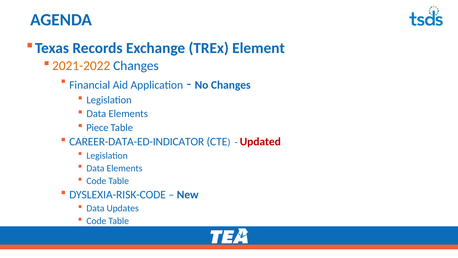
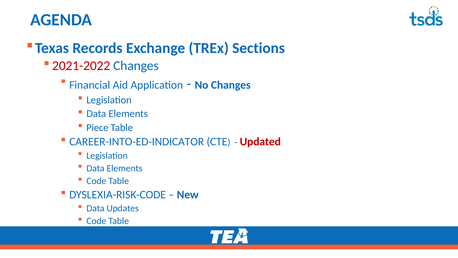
Element: Element -> Sections
2021-2022 colour: orange -> red
CAREER-DATA-ED-INDICATOR: CAREER-DATA-ED-INDICATOR -> CAREER-INTO-ED-INDICATOR
